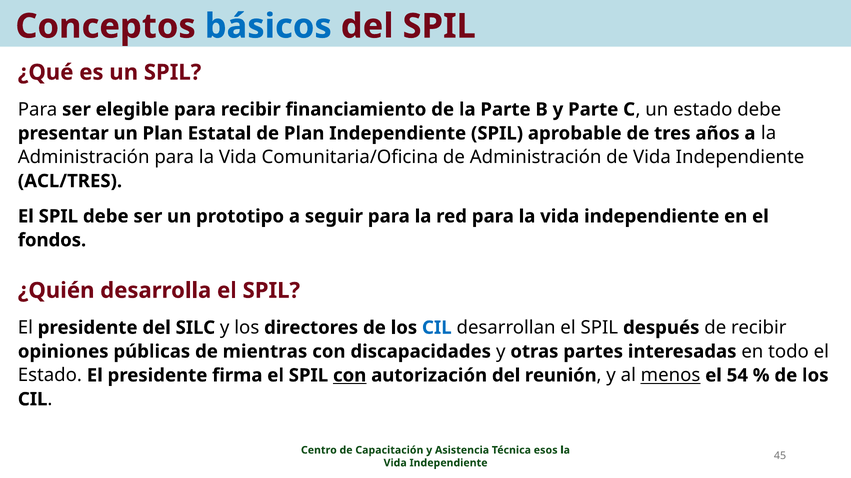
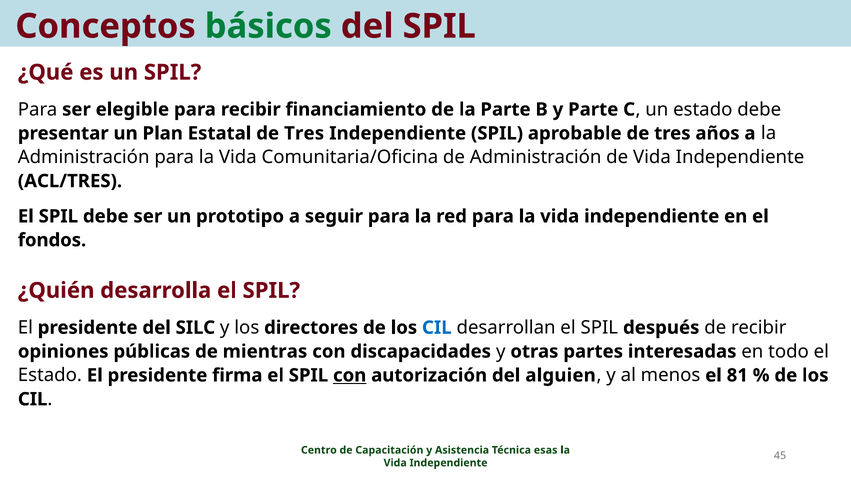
básicos colour: blue -> green
Estatal de Plan: Plan -> Tres
reunión: reunión -> alguien
menos underline: present -> none
54: 54 -> 81
esos: esos -> esas
